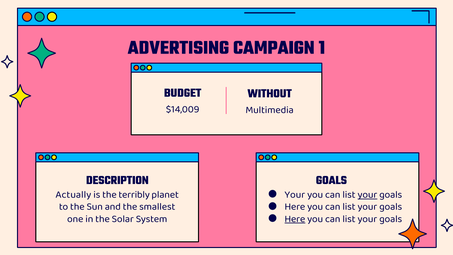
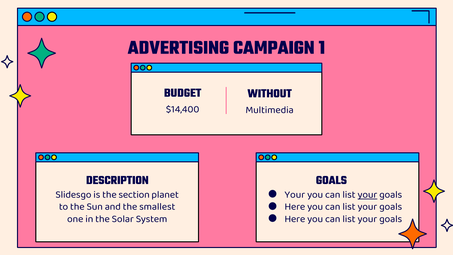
$14,009: $14,009 -> $14,400
Actually: Actually -> Slidesgo
terribly: terribly -> section
Here at (295, 219) underline: present -> none
